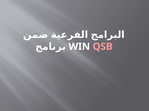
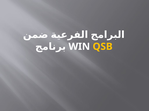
QSB colour: pink -> yellow
